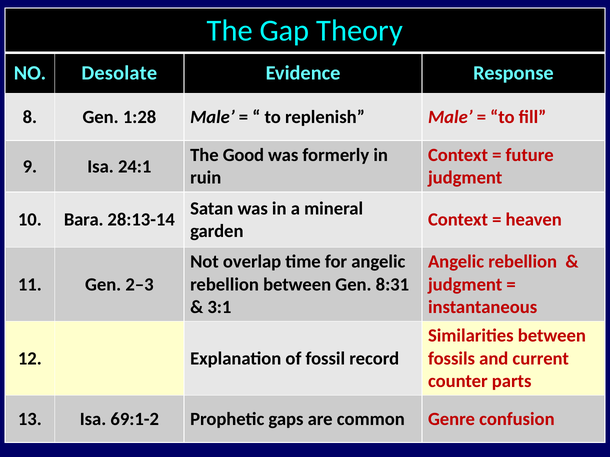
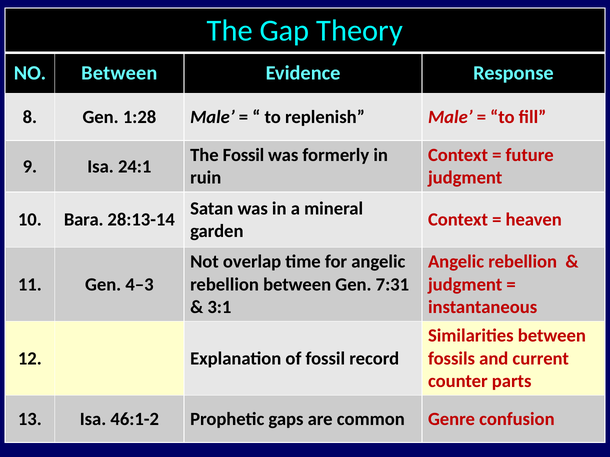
NO Desolate: Desolate -> Between
The Good: Good -> Fossil
2‒3: 2‒3 -> 4‒3
8:31: 8:31 -> 7:31
69:1-2: 69:1-2 -> 46:1-2
